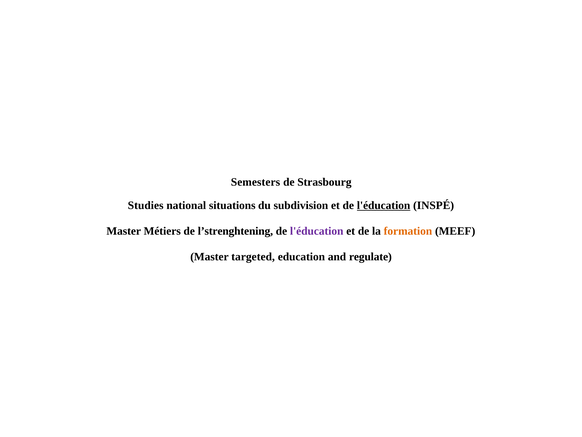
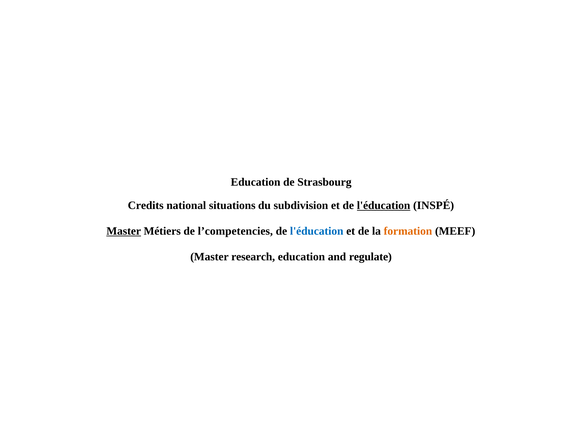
Semesters at (255, 182): Semesters -> Education
Studies: Studies -> Credits
Master at (124, 231) underline: none -> present
l’strenghtening: l’strenghtening -> l’competencies
l'éducation at (317, 231) colour: purple -> blue
targeted: targeted -> research
